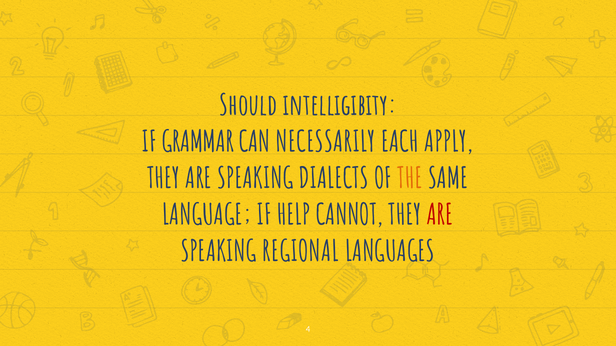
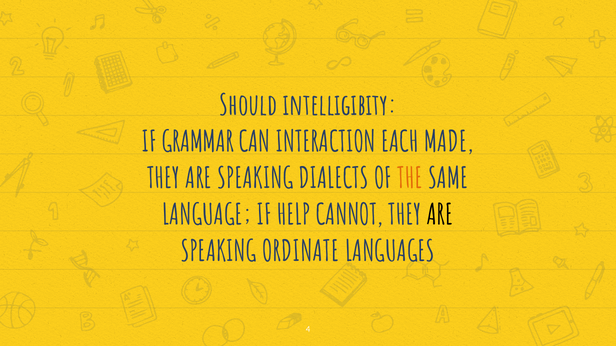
NECESSARILY: NECESSARILY -> INTERACTION
APPLY: APPLY -> MADE
ARE at (440, 216) colour: red -> black
REGIONAL: REGIONAL -> ORDINATE
